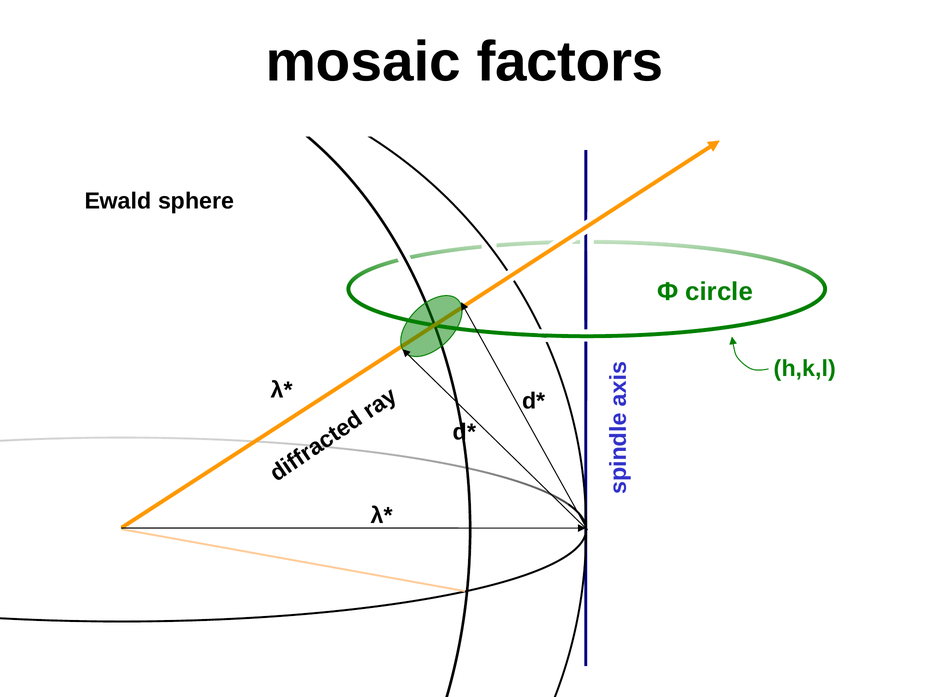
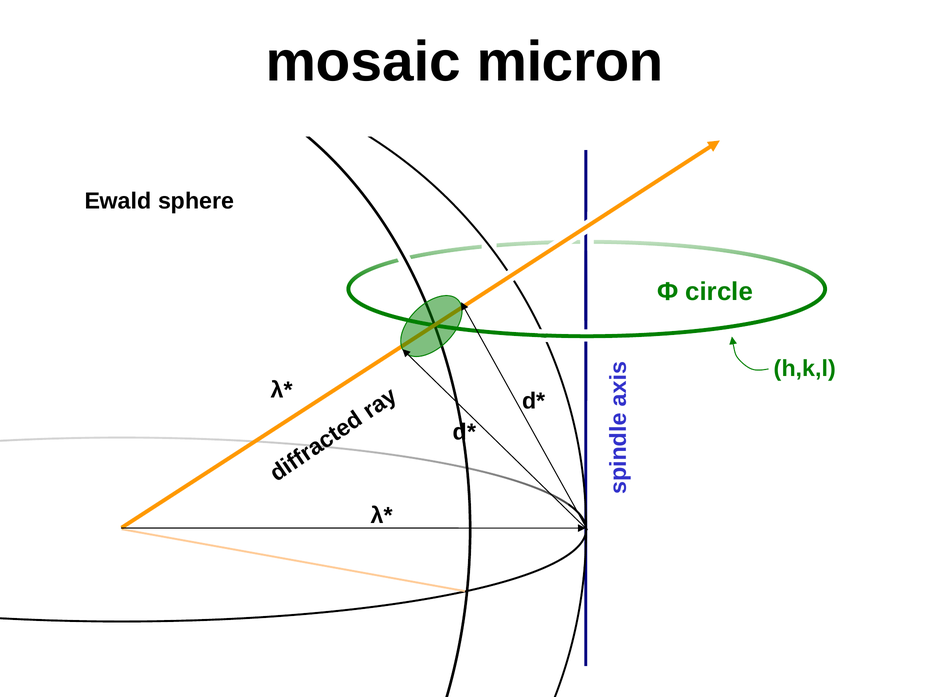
factors: factors -> micron
